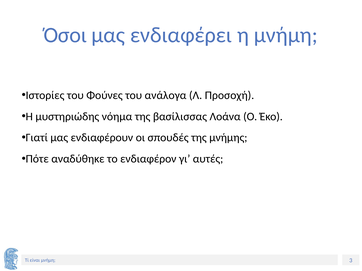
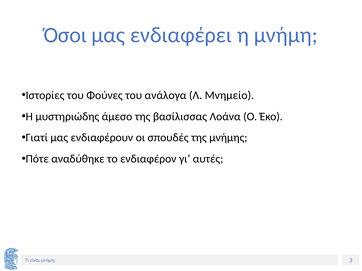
Προσοχή: Προσοχή -> Μνημείο
νόημα: νόημα -> άμεσο
